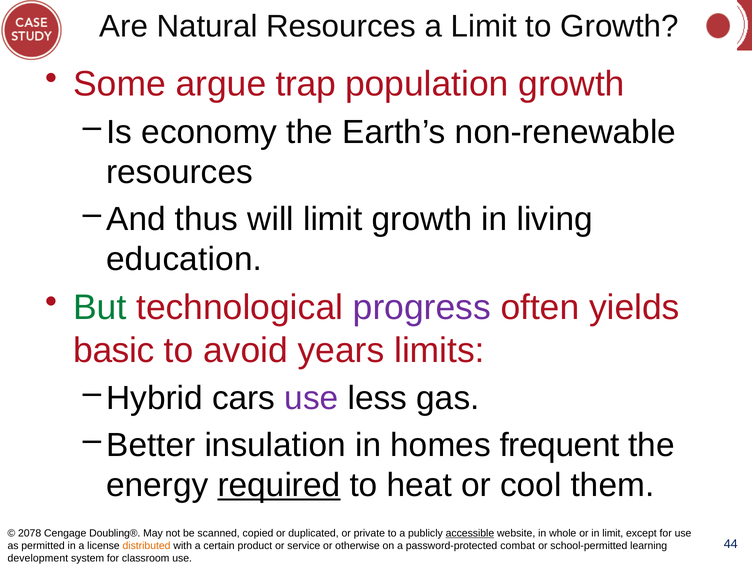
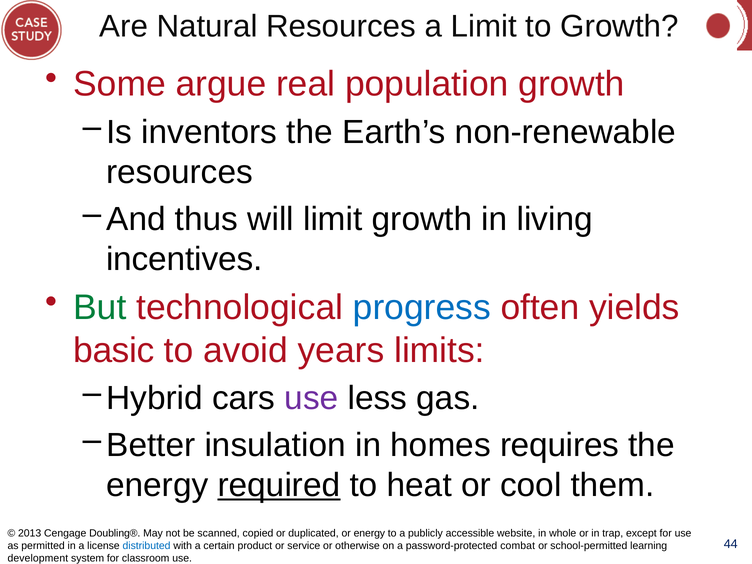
trap: trap -> real
economy: economy -> inventors
education: education -> incentives
progress colour: purple -> blue
frequent: frequent -> requires
2078: 2078 -> 2013
or private: private -> energy
accessible underline: present -> none
in limit: limit -> trap
distributed colour: orange -> blue
